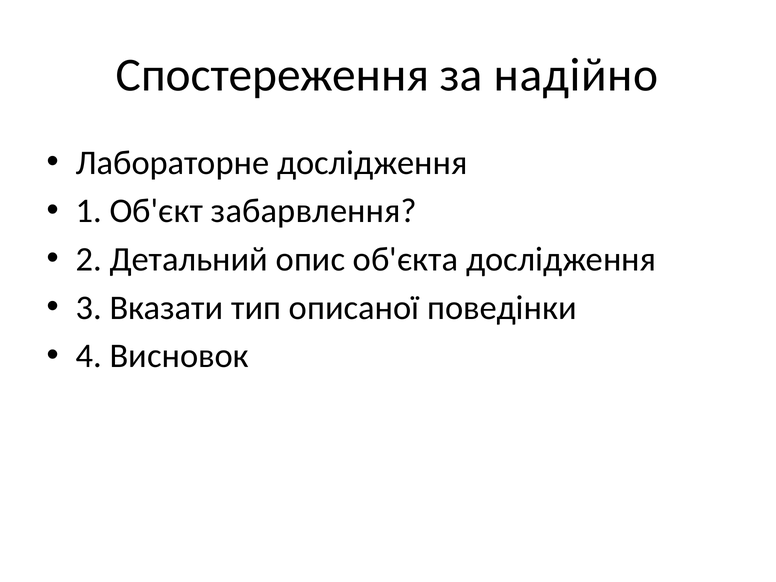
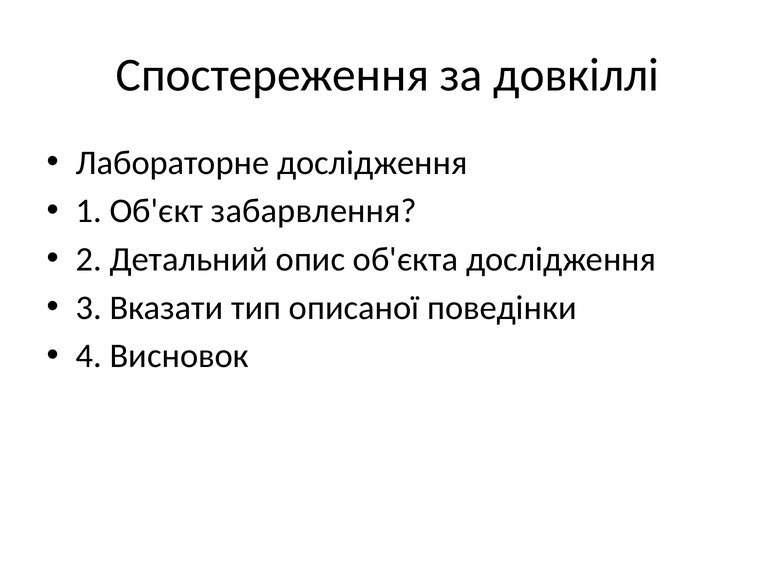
надійно: надійно -> довкіллі
